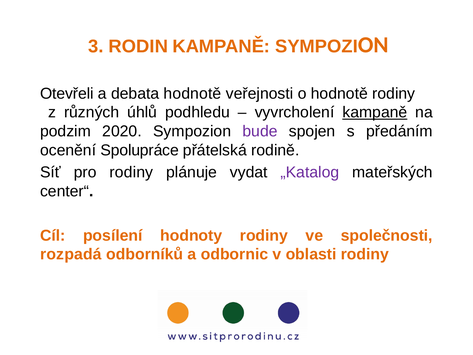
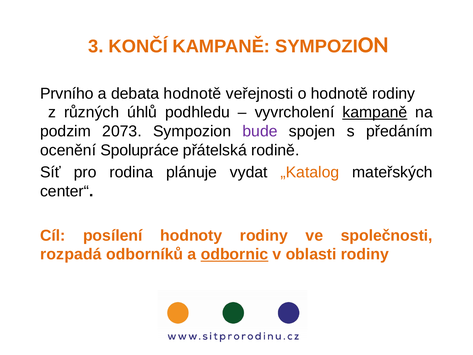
RODIN: RODIN -> KONČÍ
Otevřeli: Otevřeli -> Prvního
2020: 2020 -> 2073
pro rodiny: rodiny -> rodina
„Katalog colour: purple -> orange
odbornic underline: none -> present
